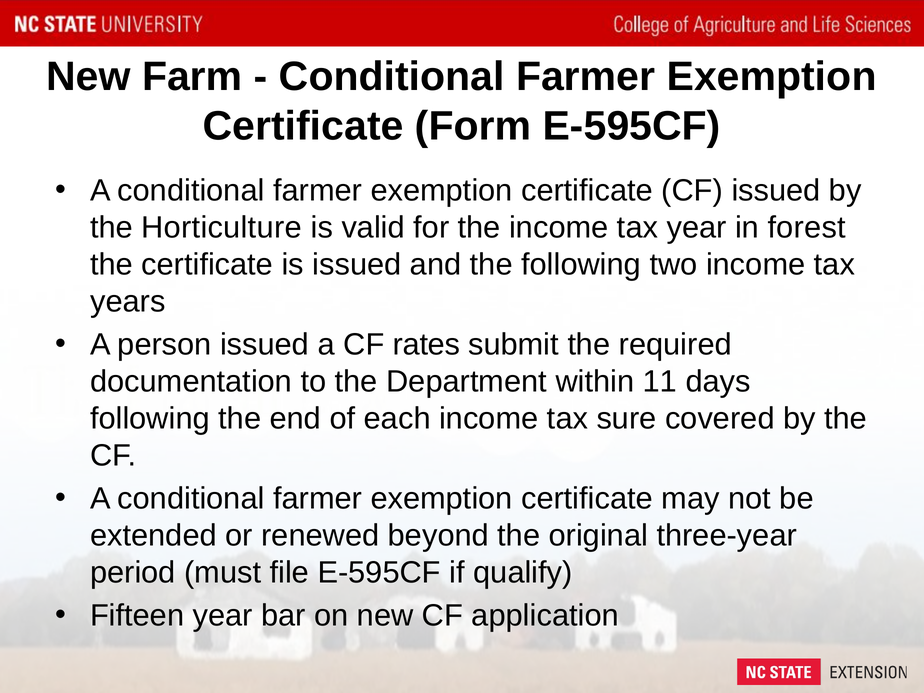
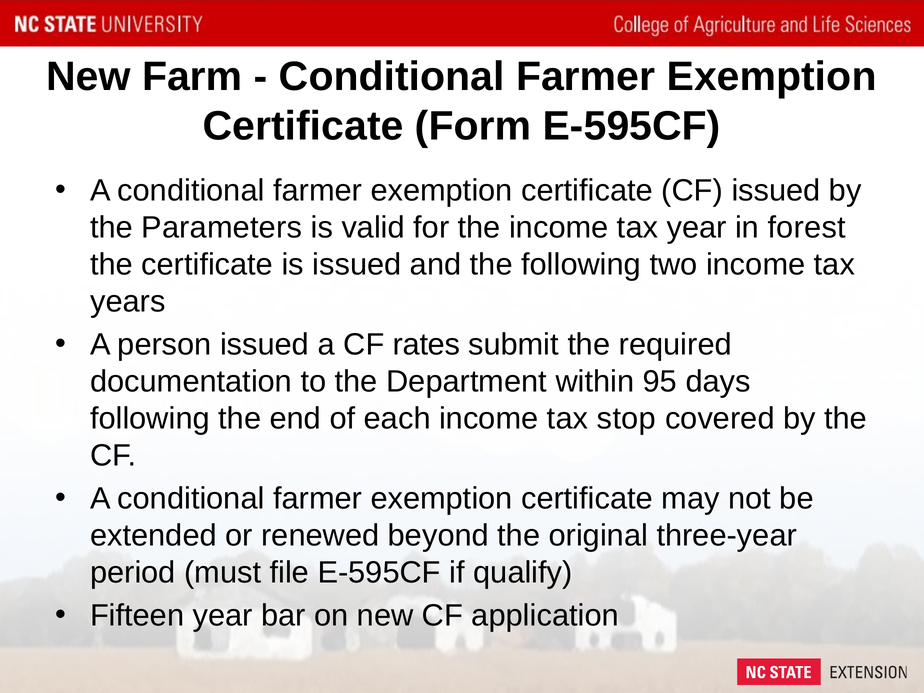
Horticulture: Horticulture -> Parameters
11: 11 -> 95
sure: sure -> stop
